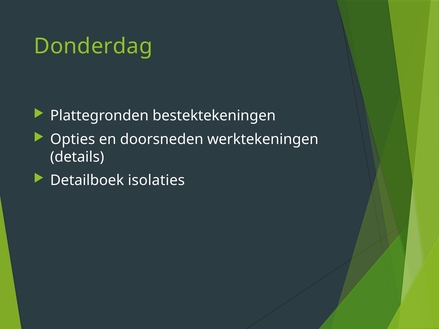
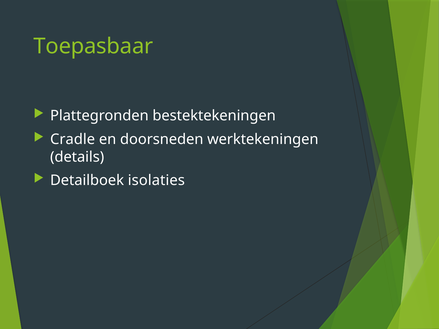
Donderdag: Donderdag -> Toepasbaar
Opties: Opties -> Cradle
